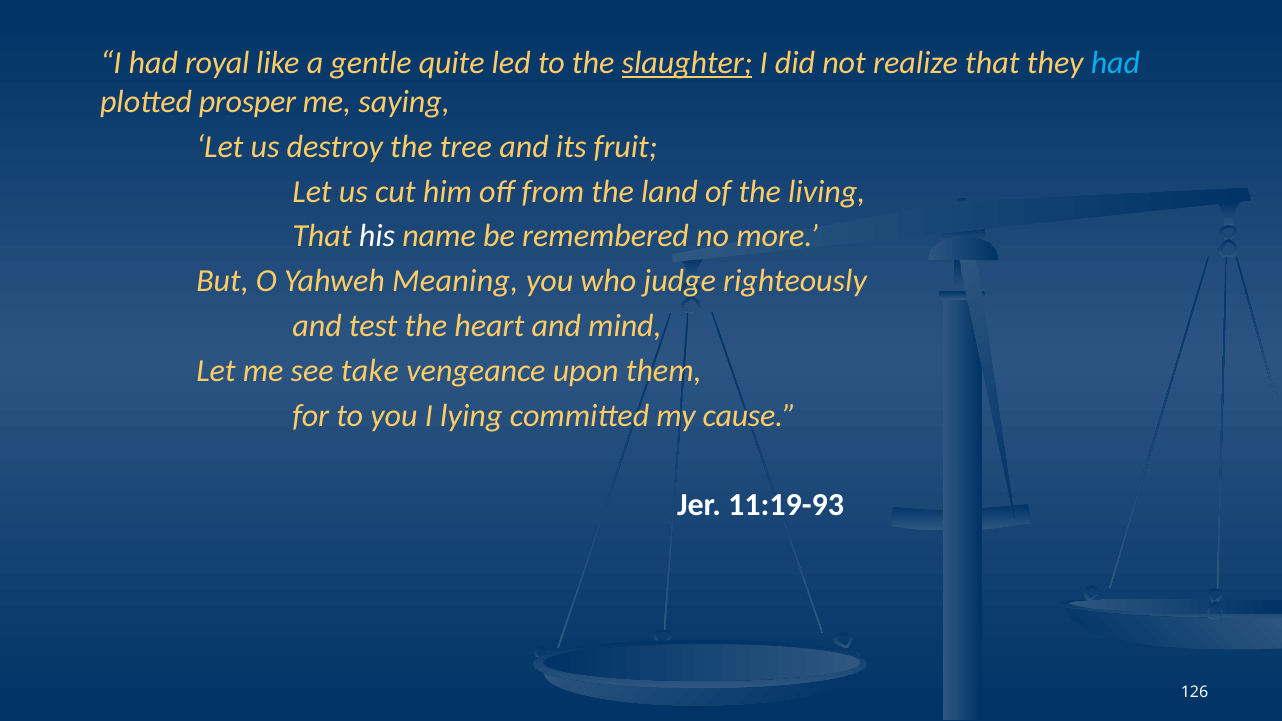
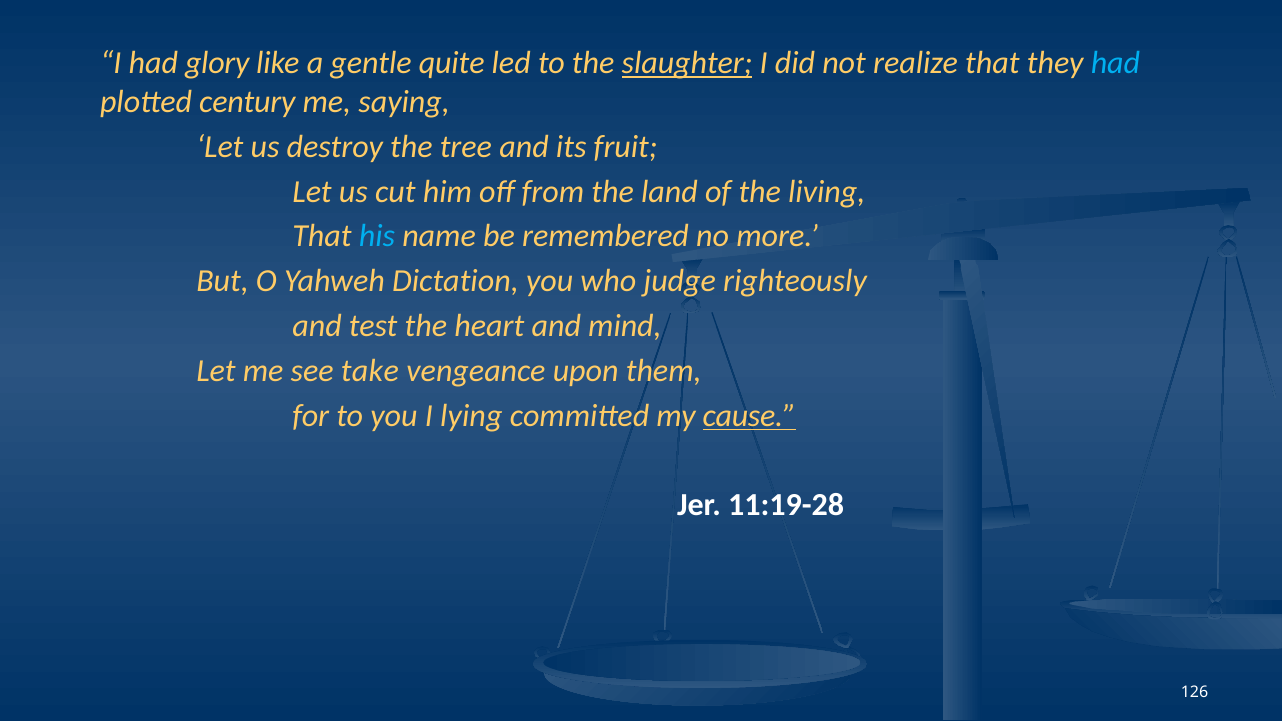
royal: royal -> glory
prosper: prosper -> century
his colour: white -> light blue
Meaning: Meaning -> Dictation
cause underline: none -> present
11:19-93: 11:19-93 -> 11:19-28
